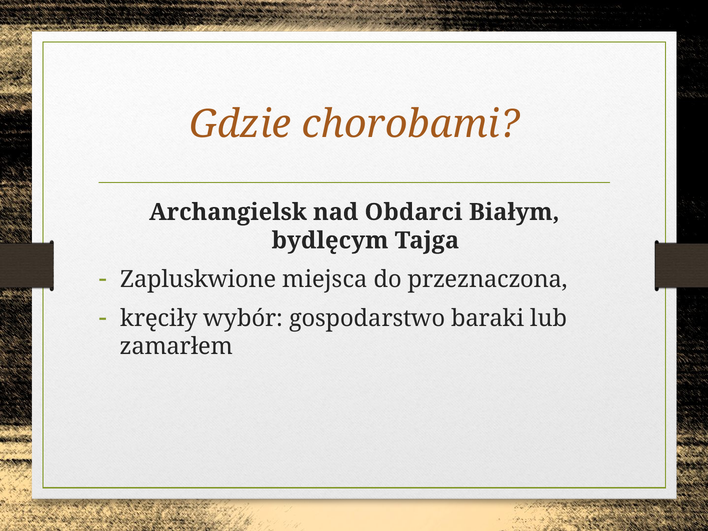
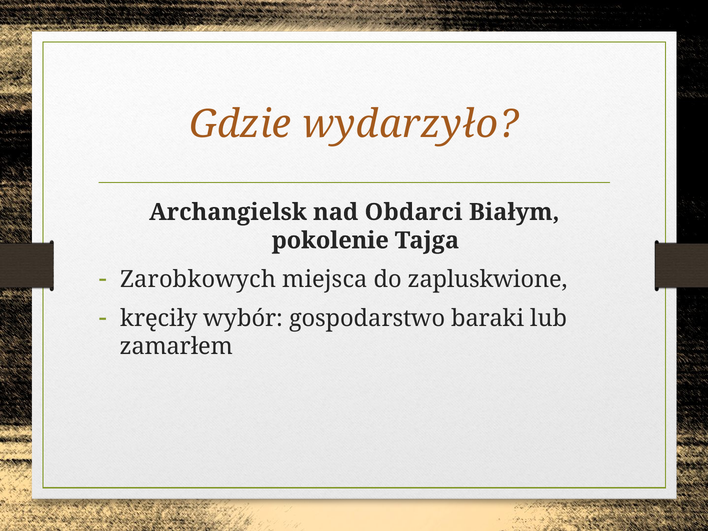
chorobami: chorobami -> wydarzyło
bydlęcym: bydlęcym -> pokolenie
Zapluskwione: Zapluskwione -> Zarobkowych
przeznaczona: przeznaczona -> zapluskwione
